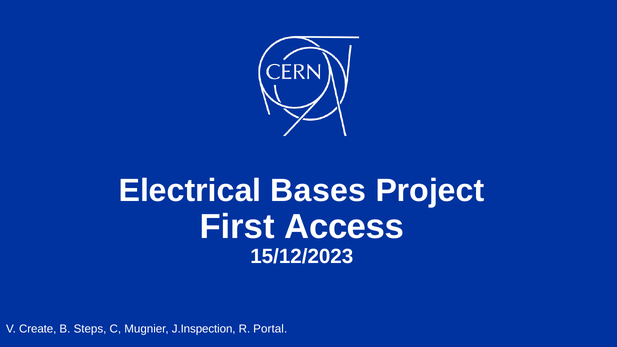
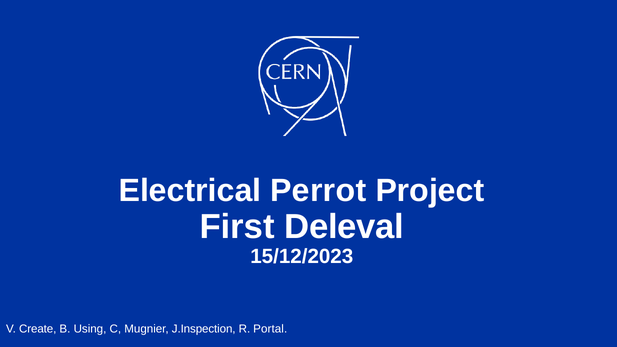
Bases: Bases -> Perrot
Access: Access -> Deleval
Steps: Steps -> Using
